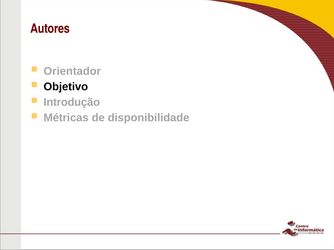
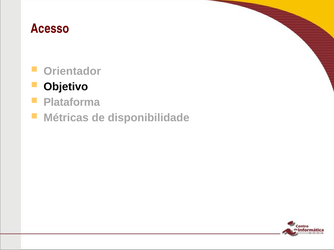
Autores: Autores -> Acesso
Introdução: Introdução -> Plataforma
